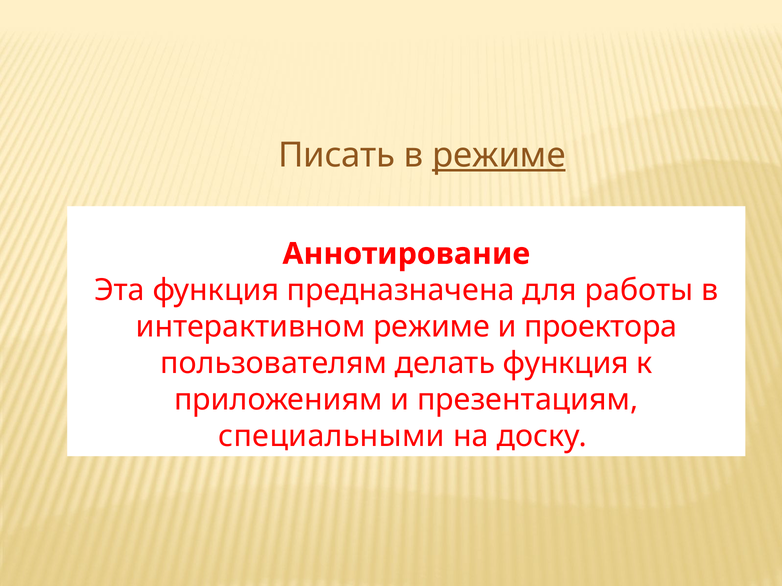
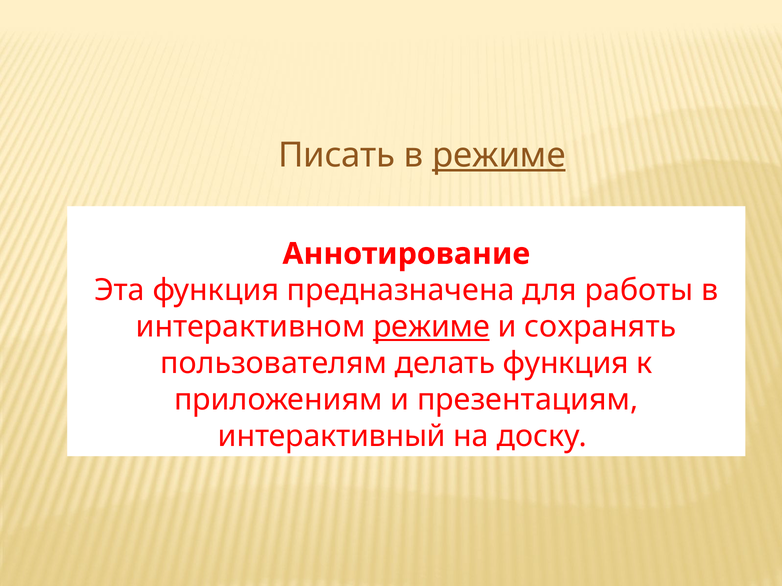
режиме at (431, 327) underline: none -> present
проектора: проектора -> сохранять
специальными: специальными -> интерактивный
